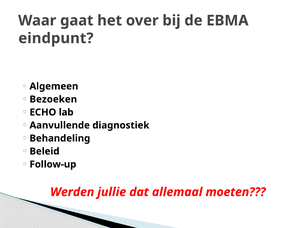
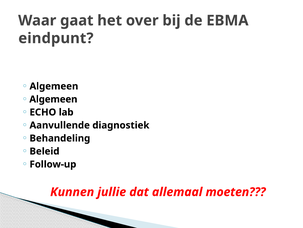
Bezoeken at (53, 99): Bezoeken -> Algemeen
Werden: Werden -> Kunnen
